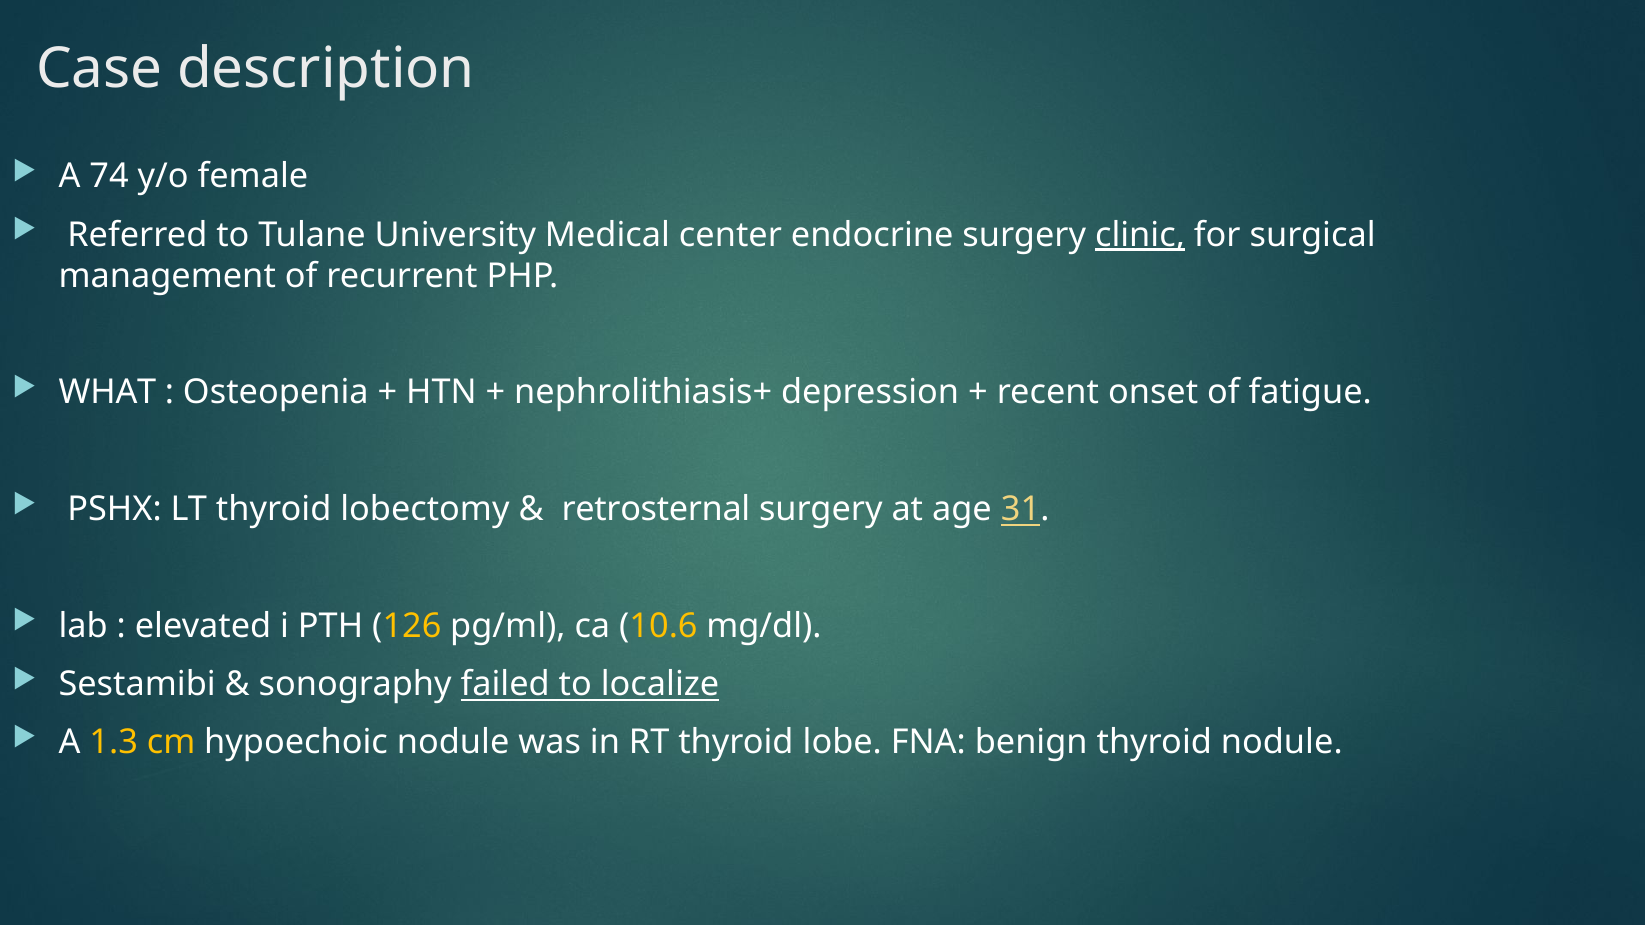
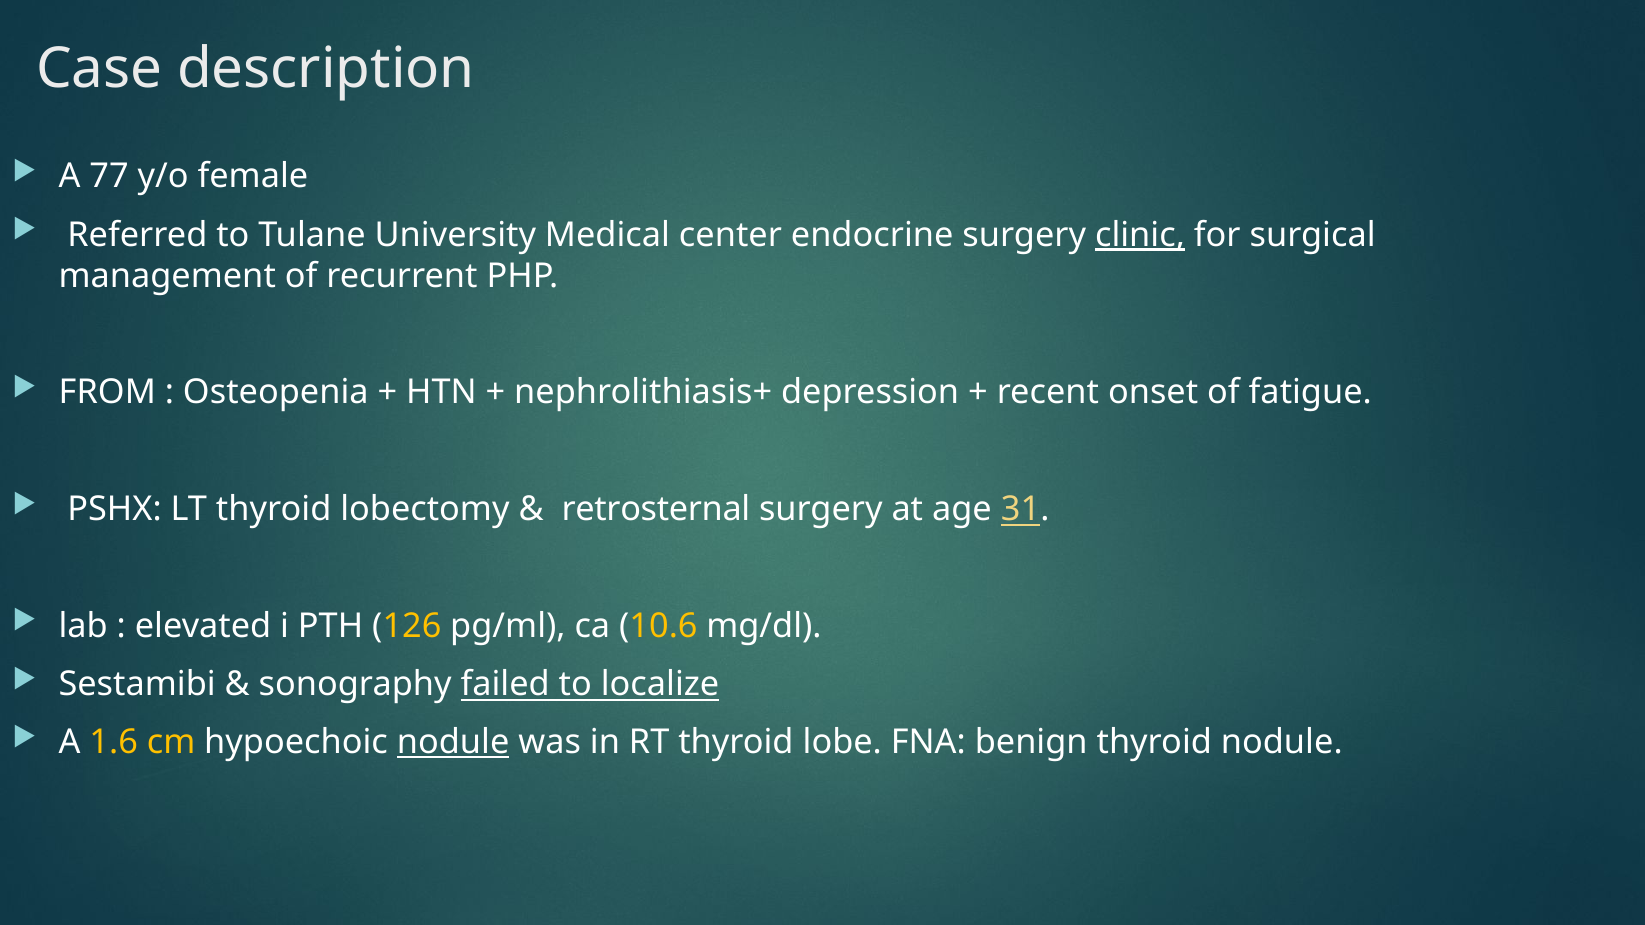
74: 74 -> 77
WHAT: WHAT -> FROM
1.3: 1.3 -> 1.6
nodule at (453, 743) underline: none -> present
